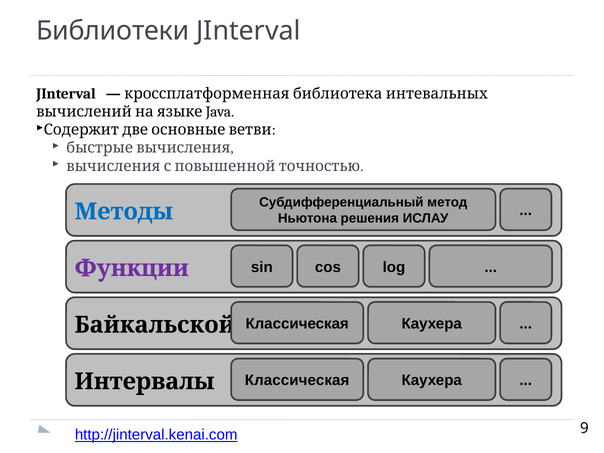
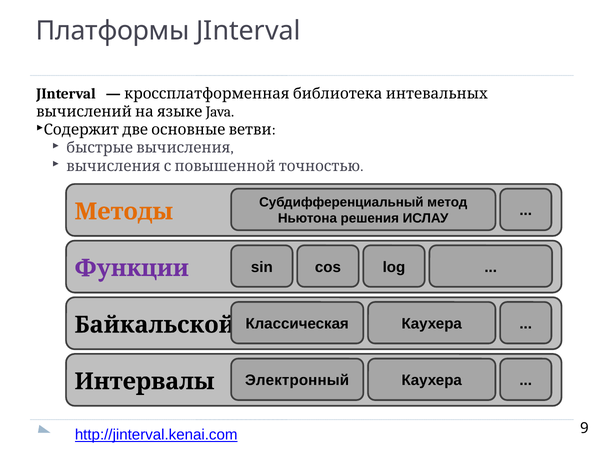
Библиотеки: Библиотеки -> Платформы
Методы colour: blue -> orange
Интервалы Классическая: Классическая -> Электронный
